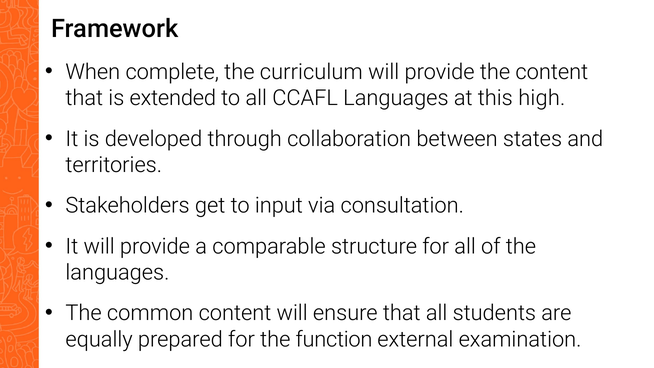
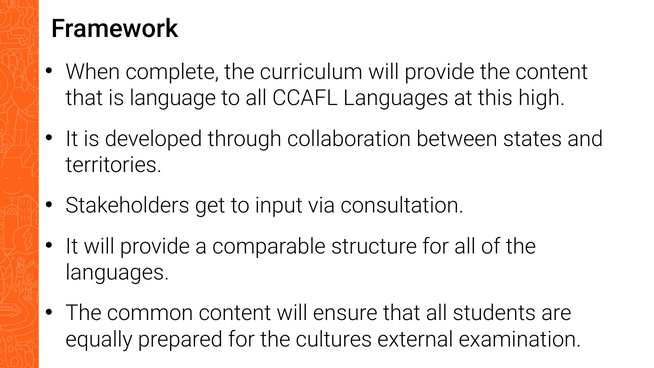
extended: extended -> language
function: function -> cultures
